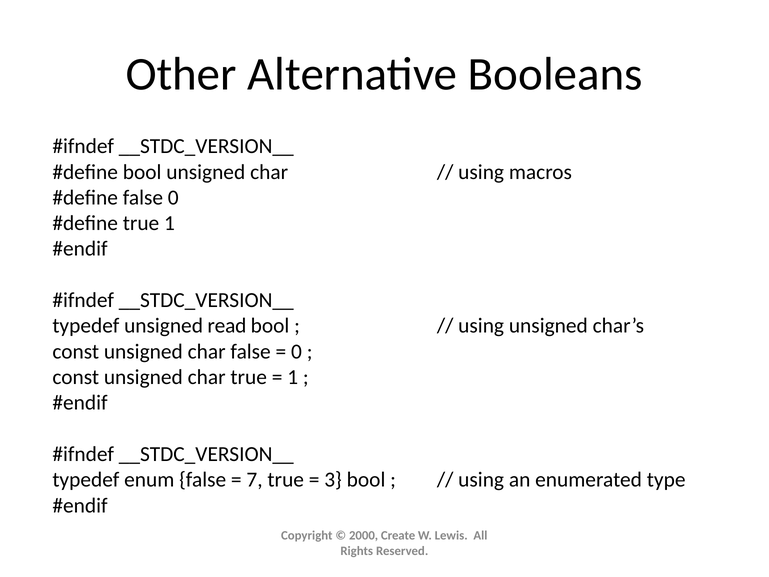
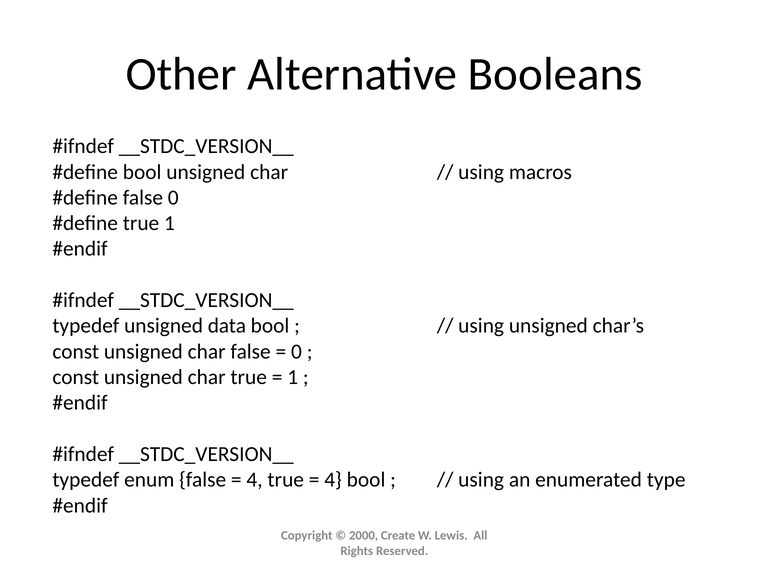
read: read -> data
7 at (255, 480): 7 -> 4
3 at (333, 480): 3 -> 4
